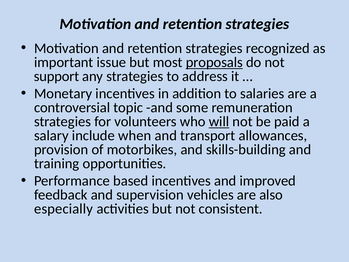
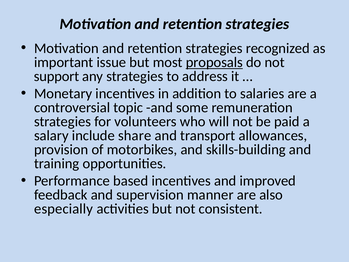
will underline: present -> none
when: when -> share
vehicles: vehicles -> manner
